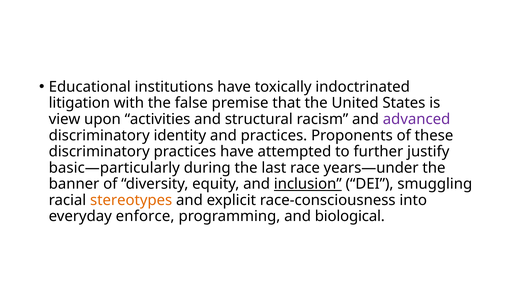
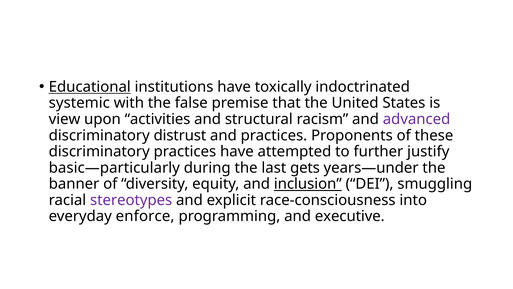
Educational underline: none -> present
litigation: litigation -> systemic
identity: identity -> distrust
race: race -> gets
stereotypes colour: orange -> purple
biological: biological -> executive
